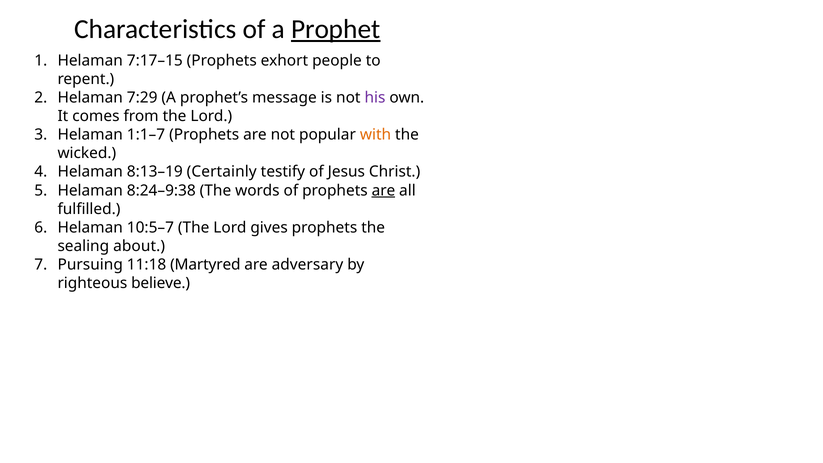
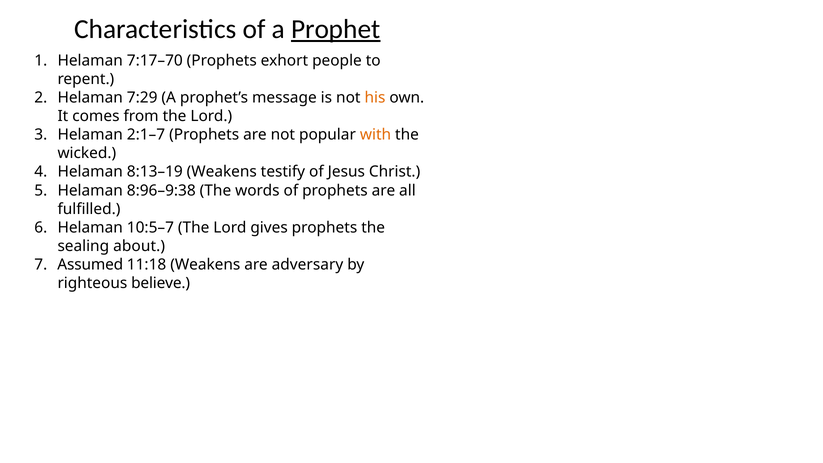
7:17–15: 7:17–15 -> 7:17–70
his colour: purple -> orange
1:1–7: 1:1–7 -> 2:1–7
8:13–19 Certainly: Certainly -> Weakens
8:24–9:38: 8:24–9:38 -> 8:96–9:38
are at (383, 190) underline: present -> none
Pursuing: Pursuing -> Assumed
11:18 Martyred: Martyred -> Weakens
